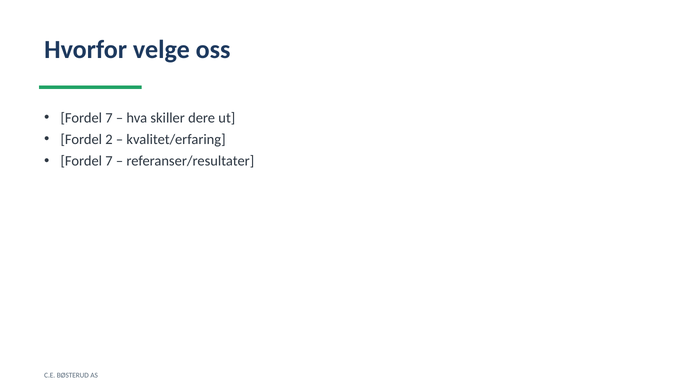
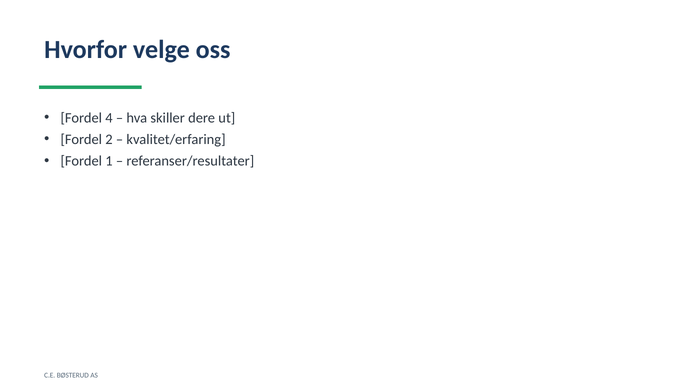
7 at (109, 118): 7 -> 4
7 at (109, 161): 7 -> 1
